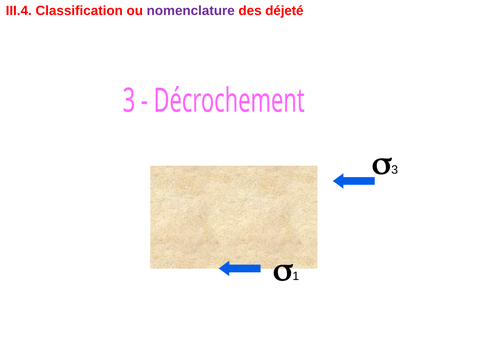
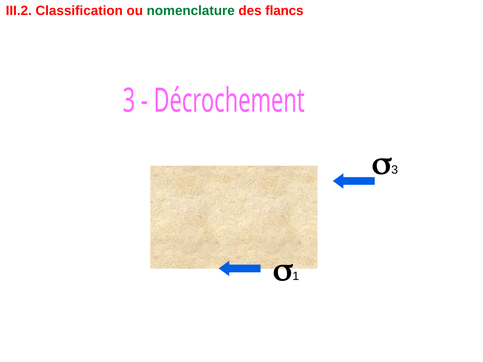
III.4: III.4 -> III.2
nomenclature colour: purple -> green
déjeté: déjeté -> flancs
